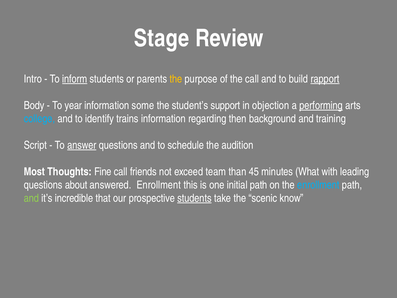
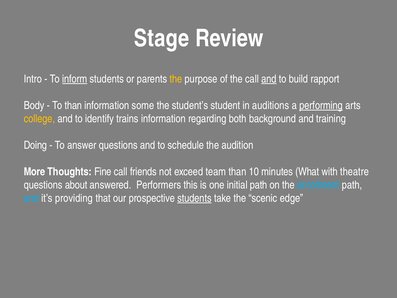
and at (269, 79) underline: none -> present
rapport underline: present -> none
To year: year -> than
support: support -> student
objection: objection -> auditions
college colour: light blue -> yellow
then: then -> both
Script: Script -> Doing
answer underline: present -> none
Most: Most -> More
45: 45 -> 10
leading: leading -> theatre
answered Enrollment: Enrollment -> Performers
and at (31, 198) colour: light green -> light blue
incredible: incredible -> providing
know: know -> edge
